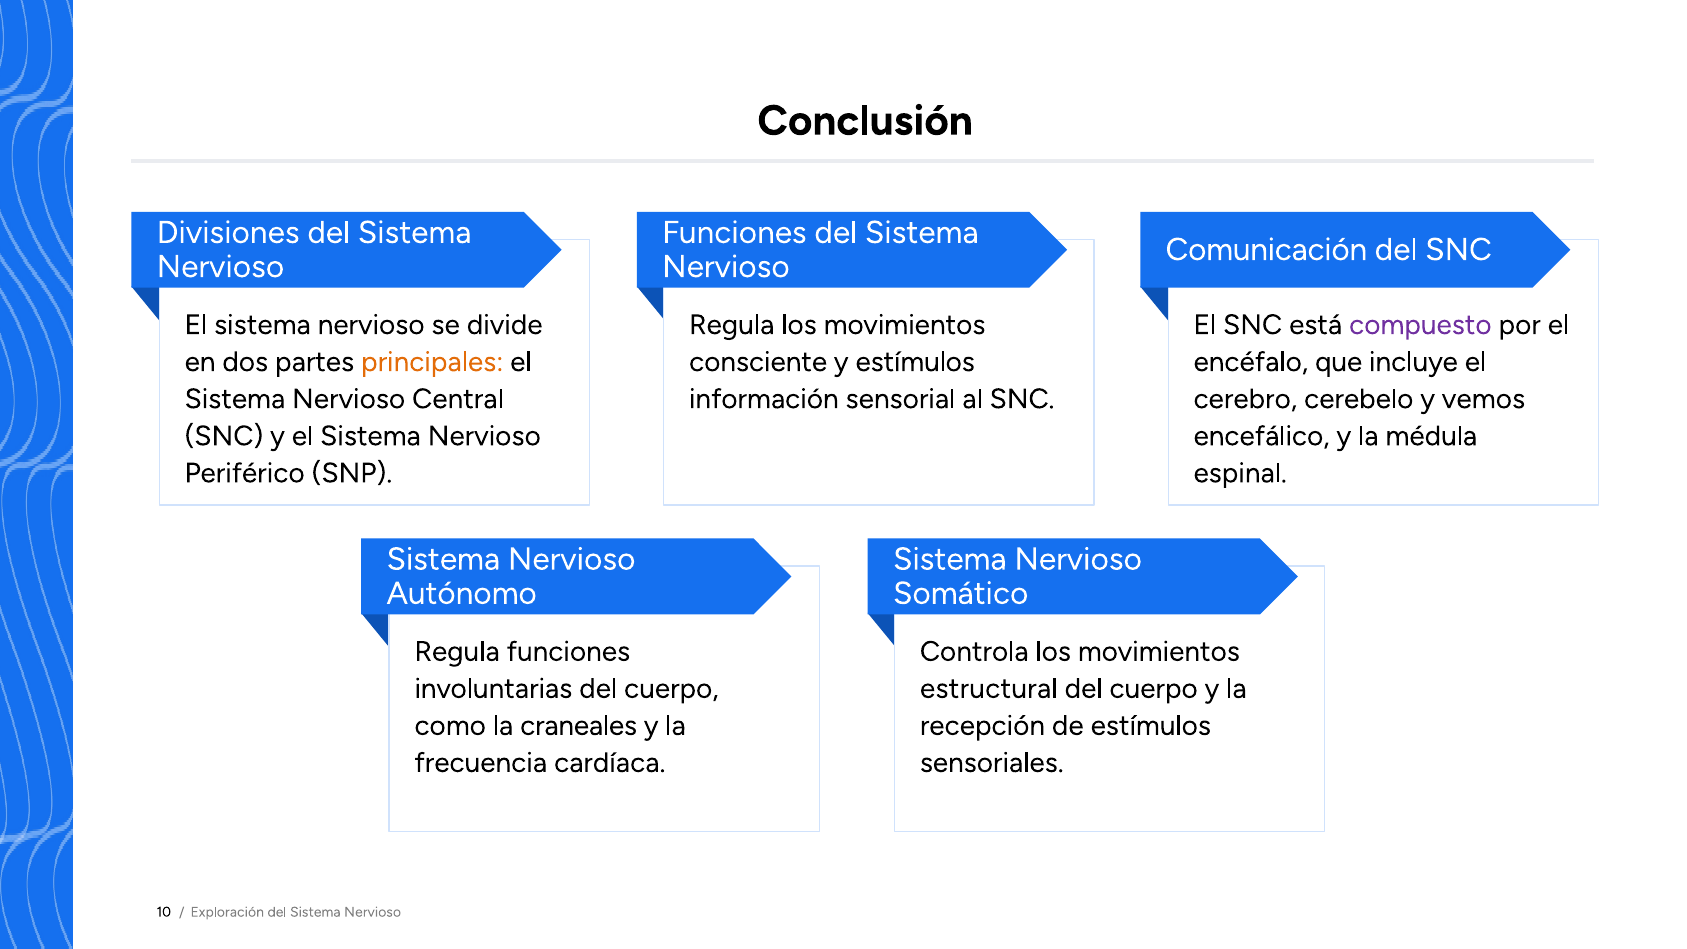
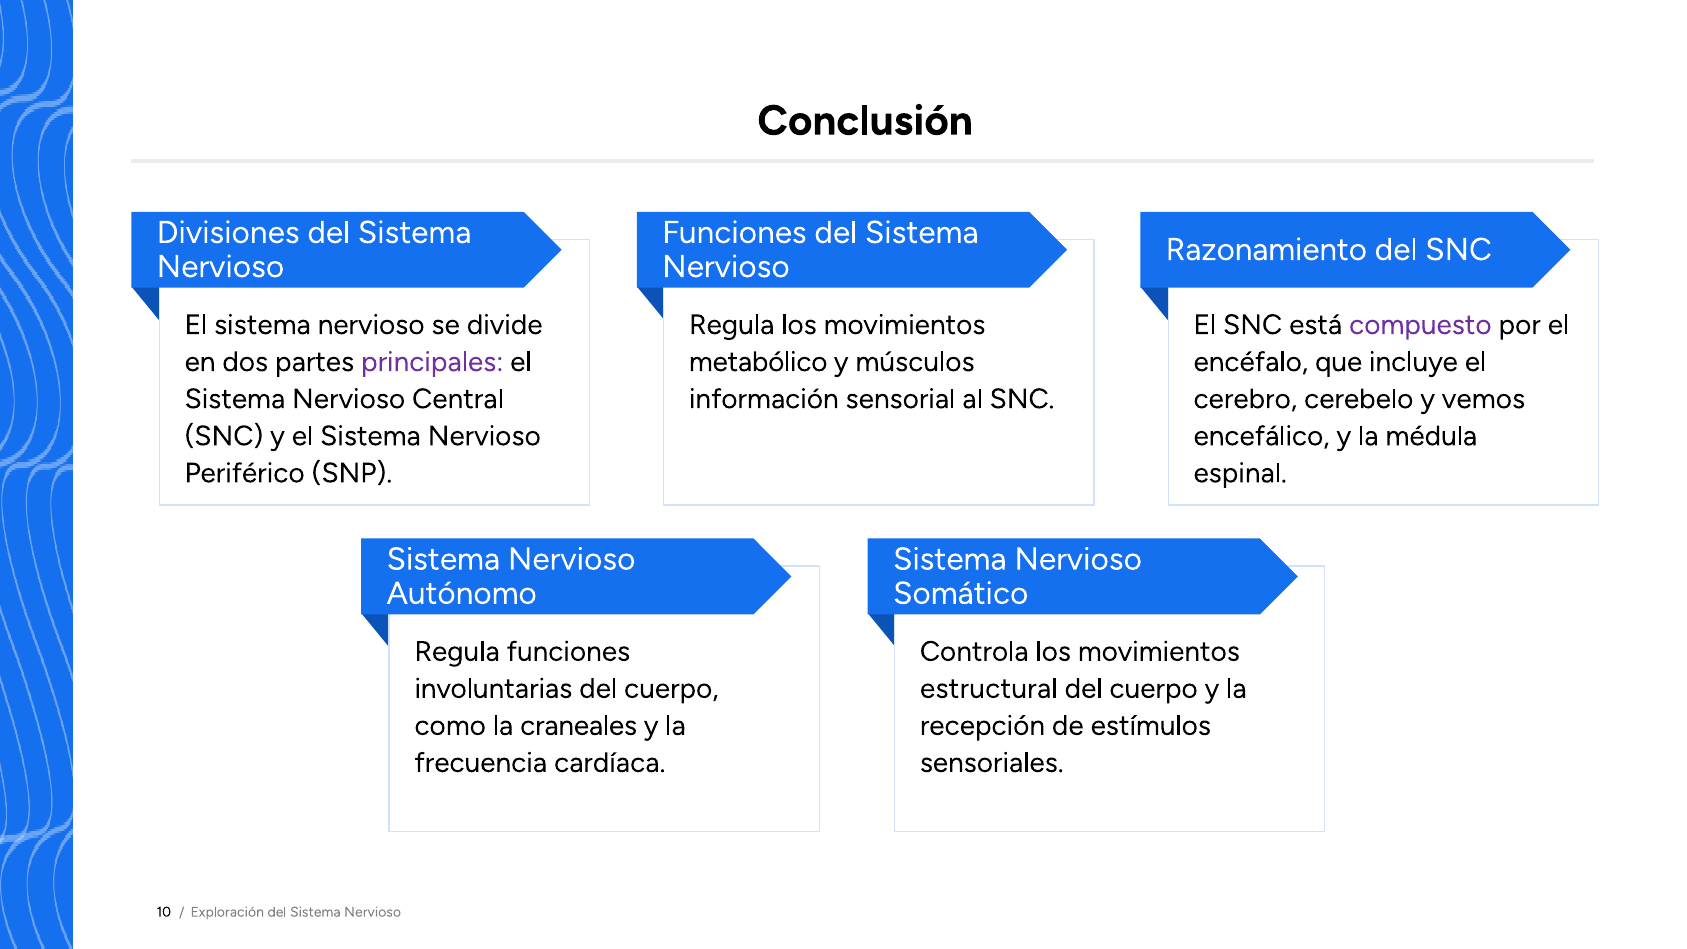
Comunicación: Comunicación -> Razonamiento
principales colour: orange -> purple
consciente: consciente -> metabólico
y estímulos: estímulos -> músculos
